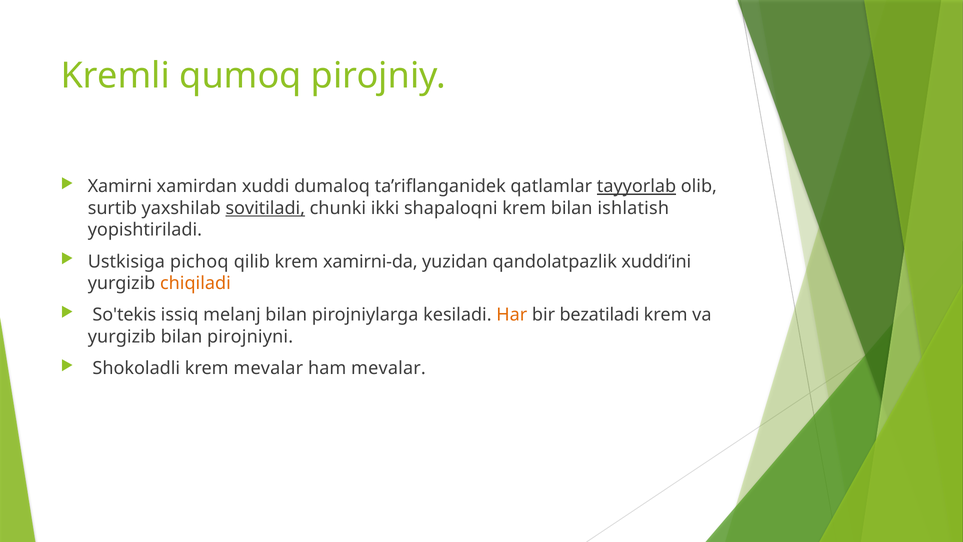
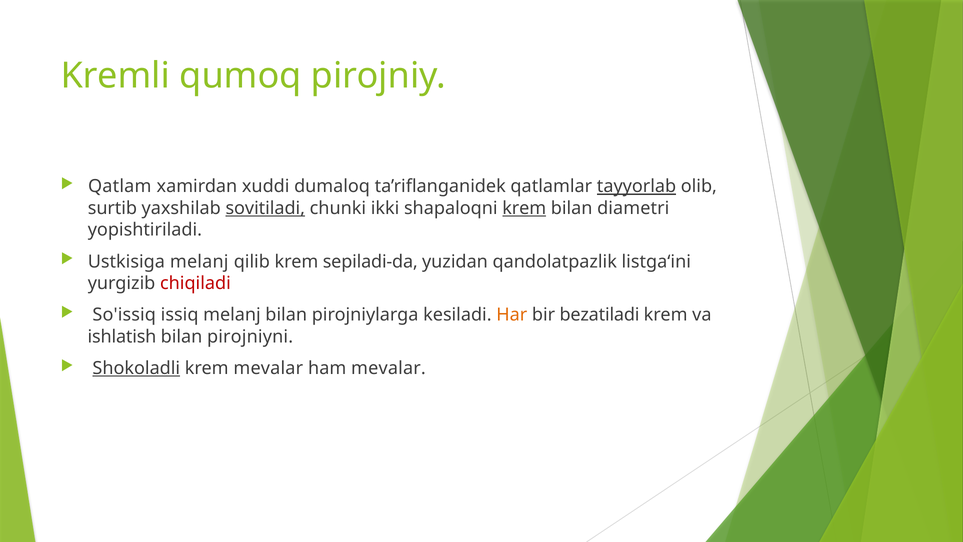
Xamirni: Xamirni -> Qatlam
krem at (524, 208) underline: none -> present
ishlatish: ishlatish -> diametri
Ustkisiga pichoq: pichoq -> melanj
xamirni-da: xamirni-da -> sepiladi-da
xuddi‘ini: xuddi‘ini -> listga‘ini
chiqiladi colour: orange -> red
So'tekis: So'tekis -> So'issiq
yurgizib at (122, 336): yurgizib -> ishlatish
Shokoladli underline: none -> present
